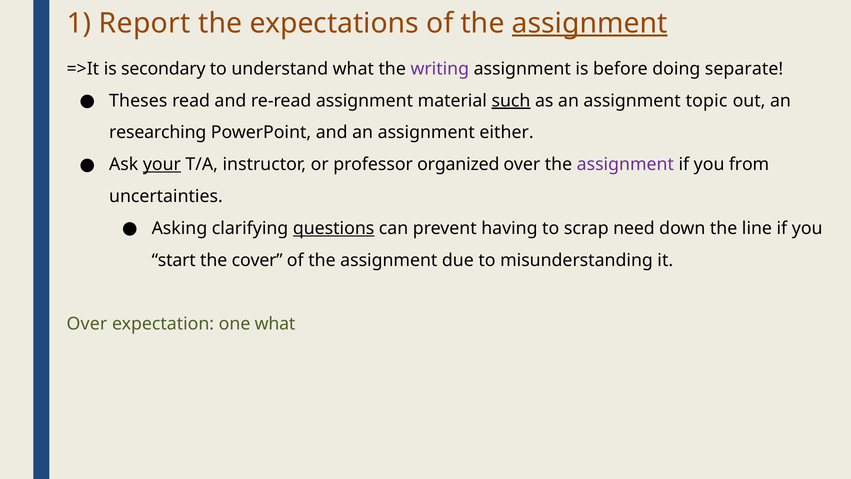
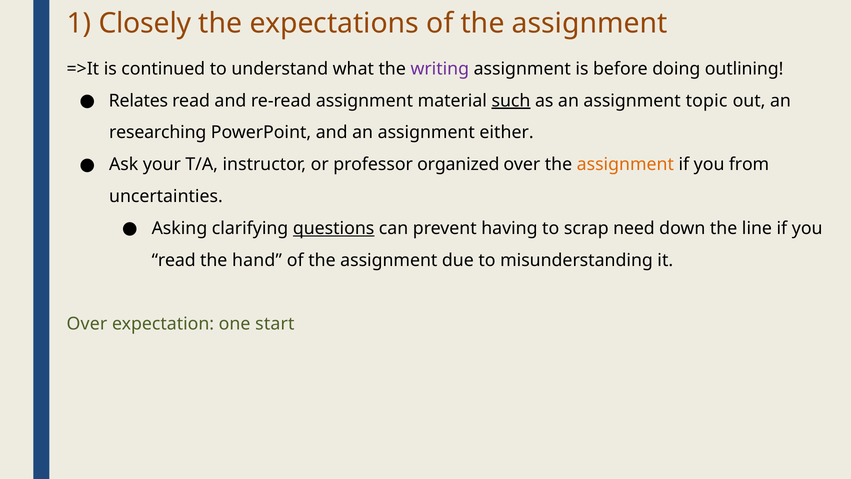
Report: Report -> Closely
assignment at (590, 23) underline: present -> none
secondary: secondary -> continued
separate: separate -> outlining
Theses: Theses -> Relates
your underline: present -> none
assignment at (625, 164) colour: purple -> orange
start at (174, 260): start -> read
cover: cover -> hand
one what: what -> start
